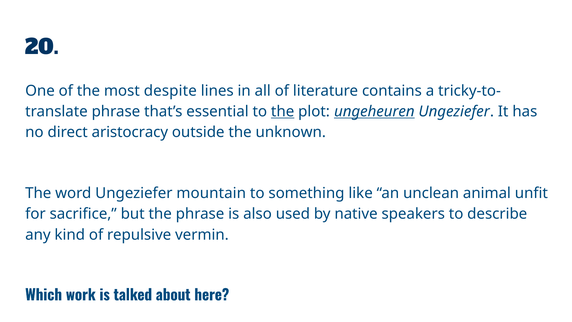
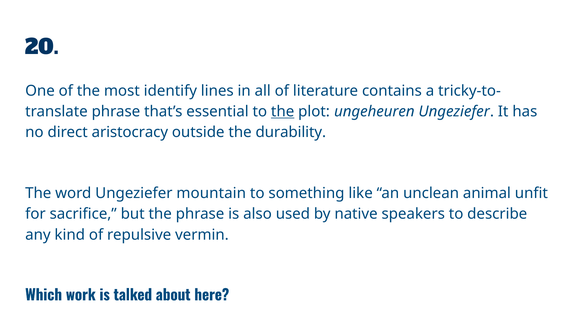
despite: despite -> identify
ungeheuren underline: present -> none
unknown: unknown -> durability
